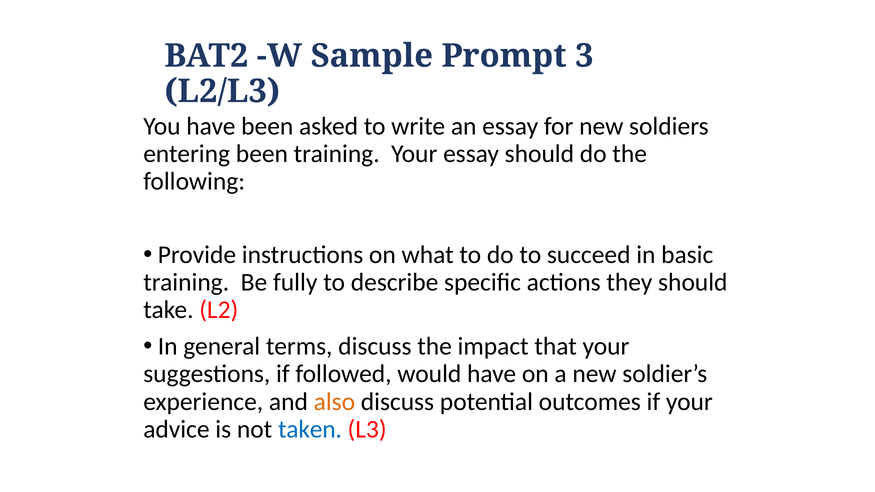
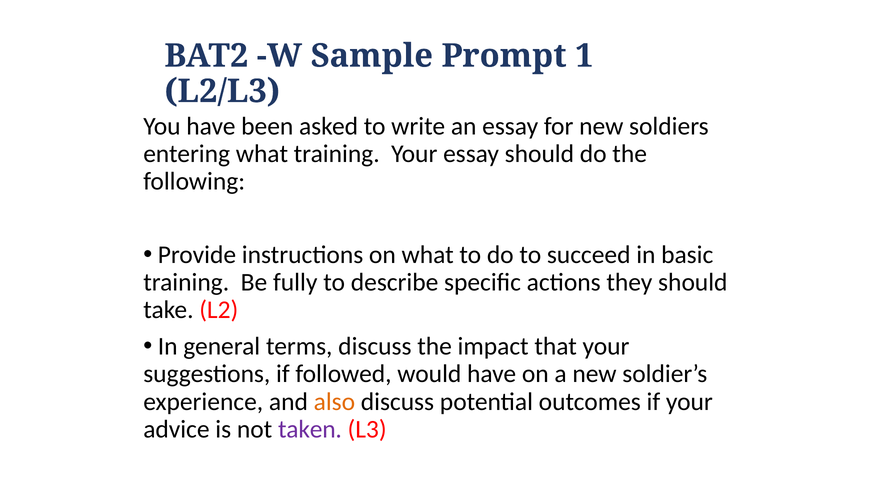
3: 3 -> 1
entering been: been -> what
taken colour: blue -> purple
